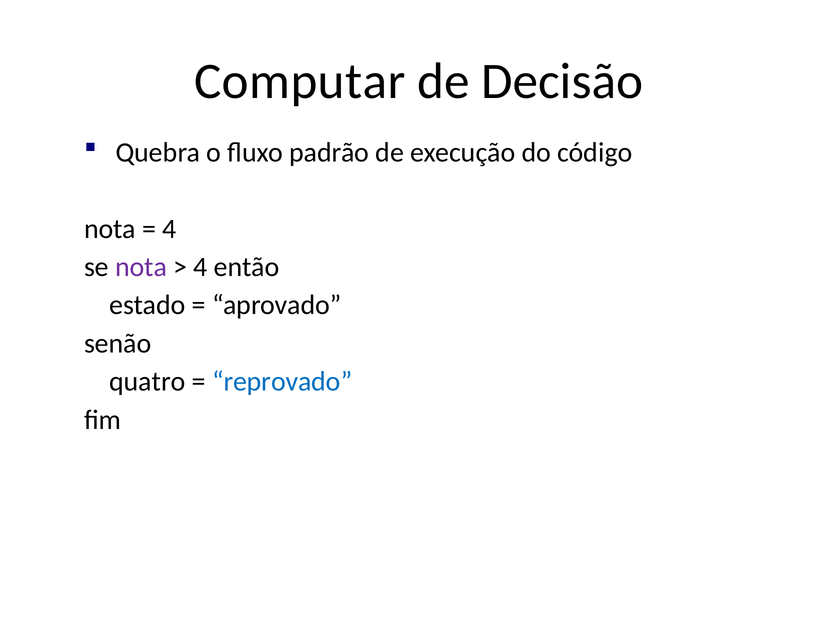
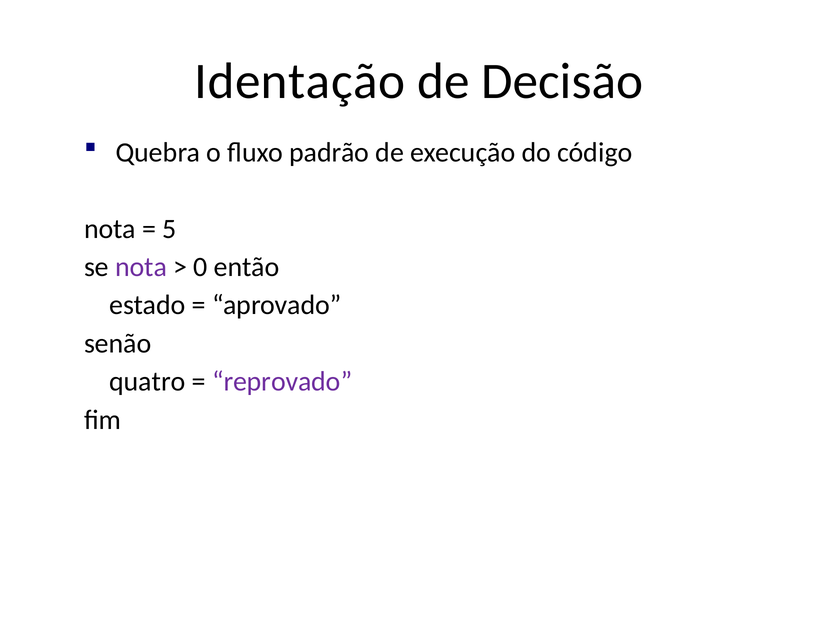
Computar: Computar -> Identação
4 at (169, 229): 4 -> 5
4 at (201, 267): 4 -> 0
reprovado colour: blue -> purple
